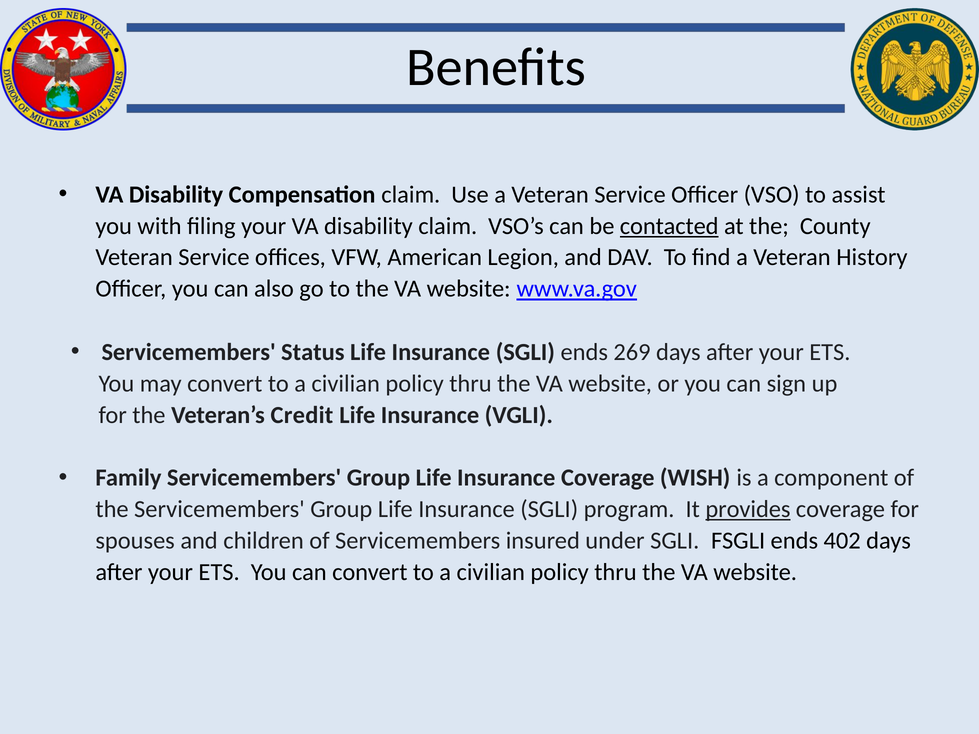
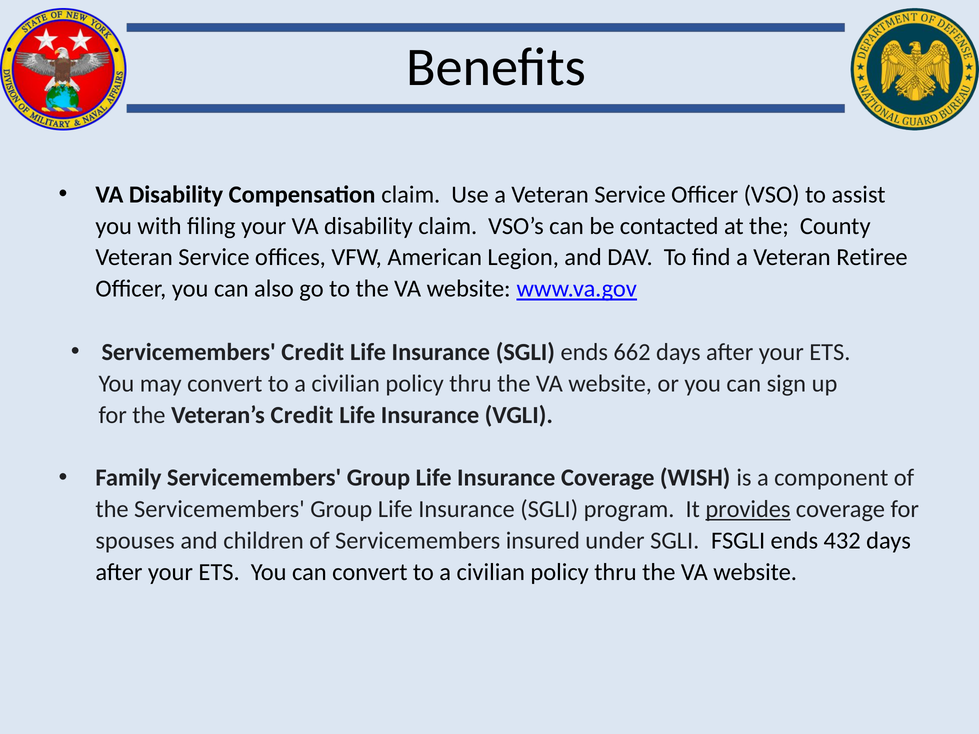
contacted underline: present -> none
History: History -> Retiree
Servicemembers Status: Status -> Credit
269: 269 -> 662
402: 402 -> 432
